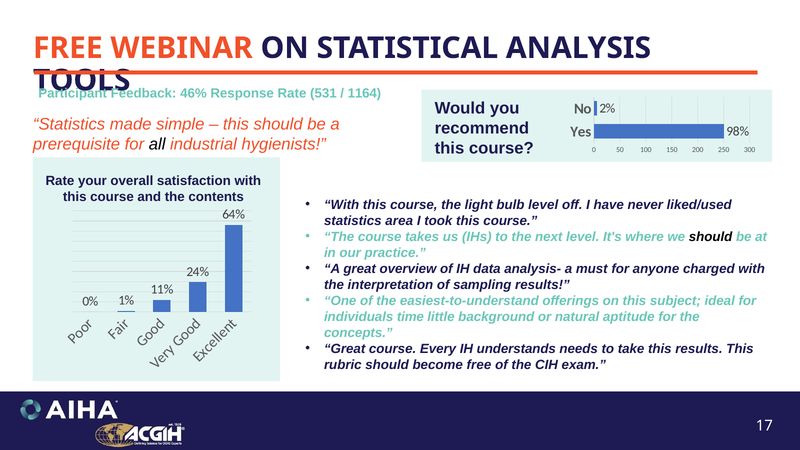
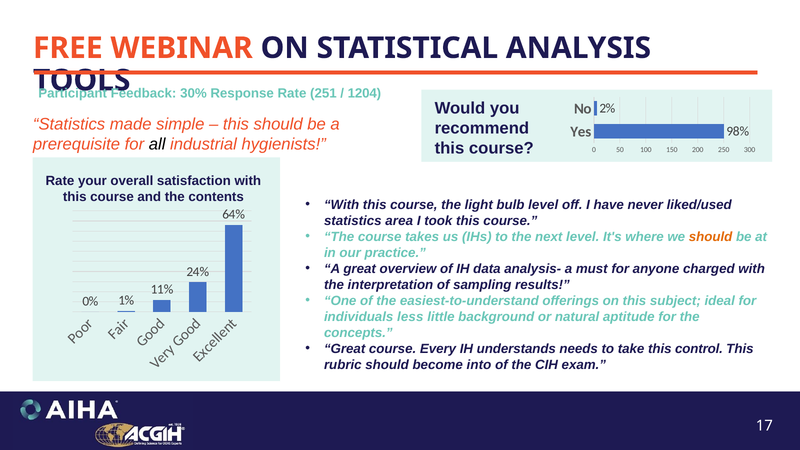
46%: 46% -> 30%
531: 531 -> 251
1164: 1164 -> 1204
should at (711, 237) colour: black -> orange
time: time -> less
this results: results -> control
become free: free -> into
